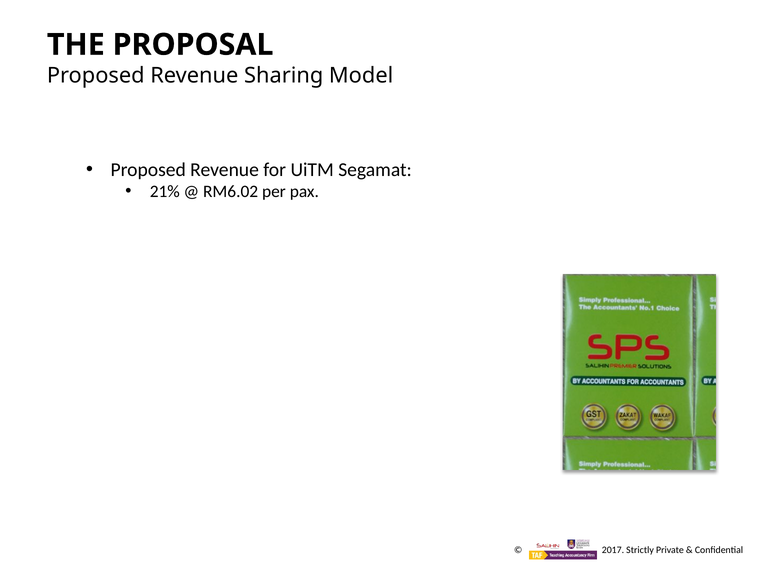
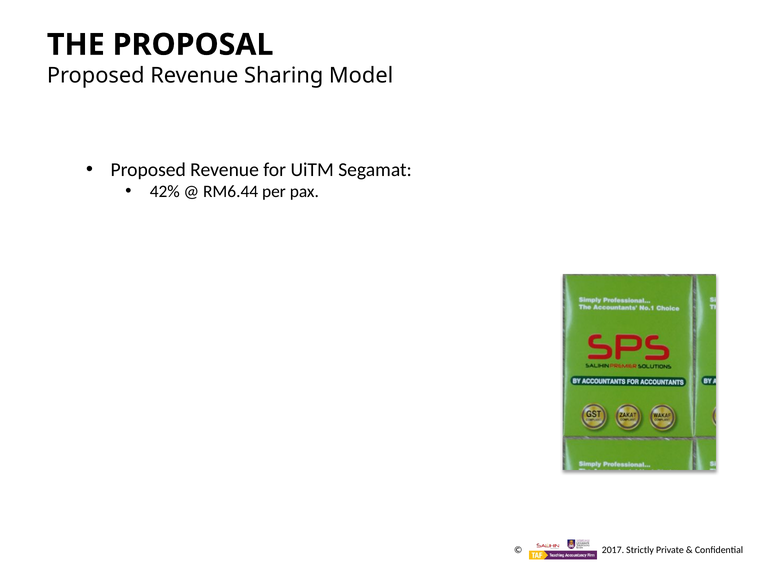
21%: 21% -> 42%
RM6.02: RM6.02 -> RM6.44
